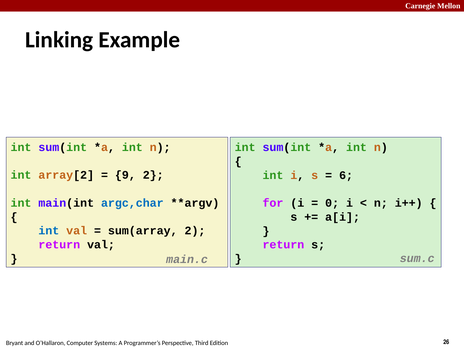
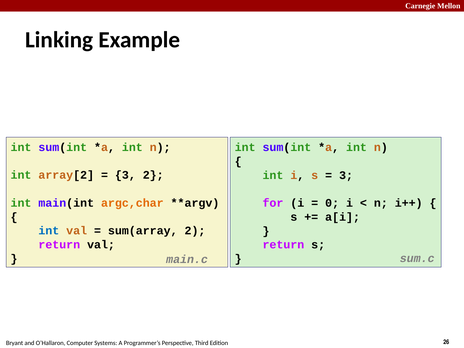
9 at (125, 175): 9 -> 3
6 at (346, 175): 6 -> 3
argc,char colour: blue -> orange
